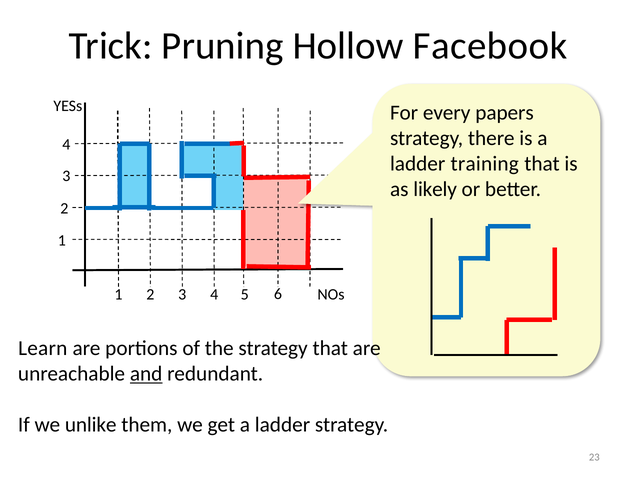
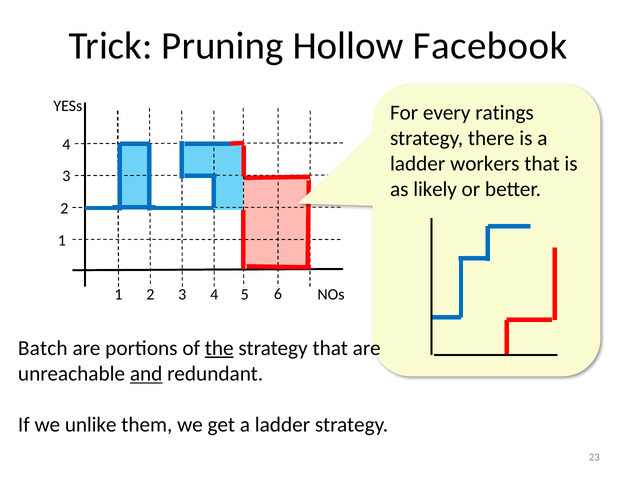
papers: papers -> ratings
training: training -> workers
Learn: Learn -> Batch
the underline: none -> present
